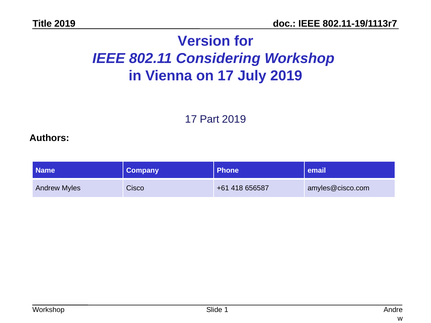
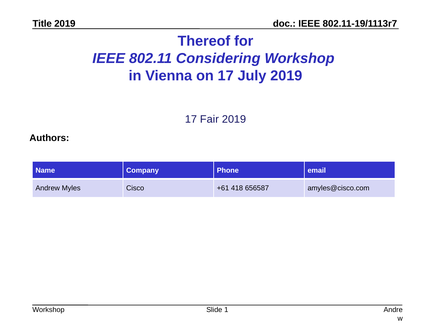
Version: Version -> Thereof
Part: Part -> Fair
